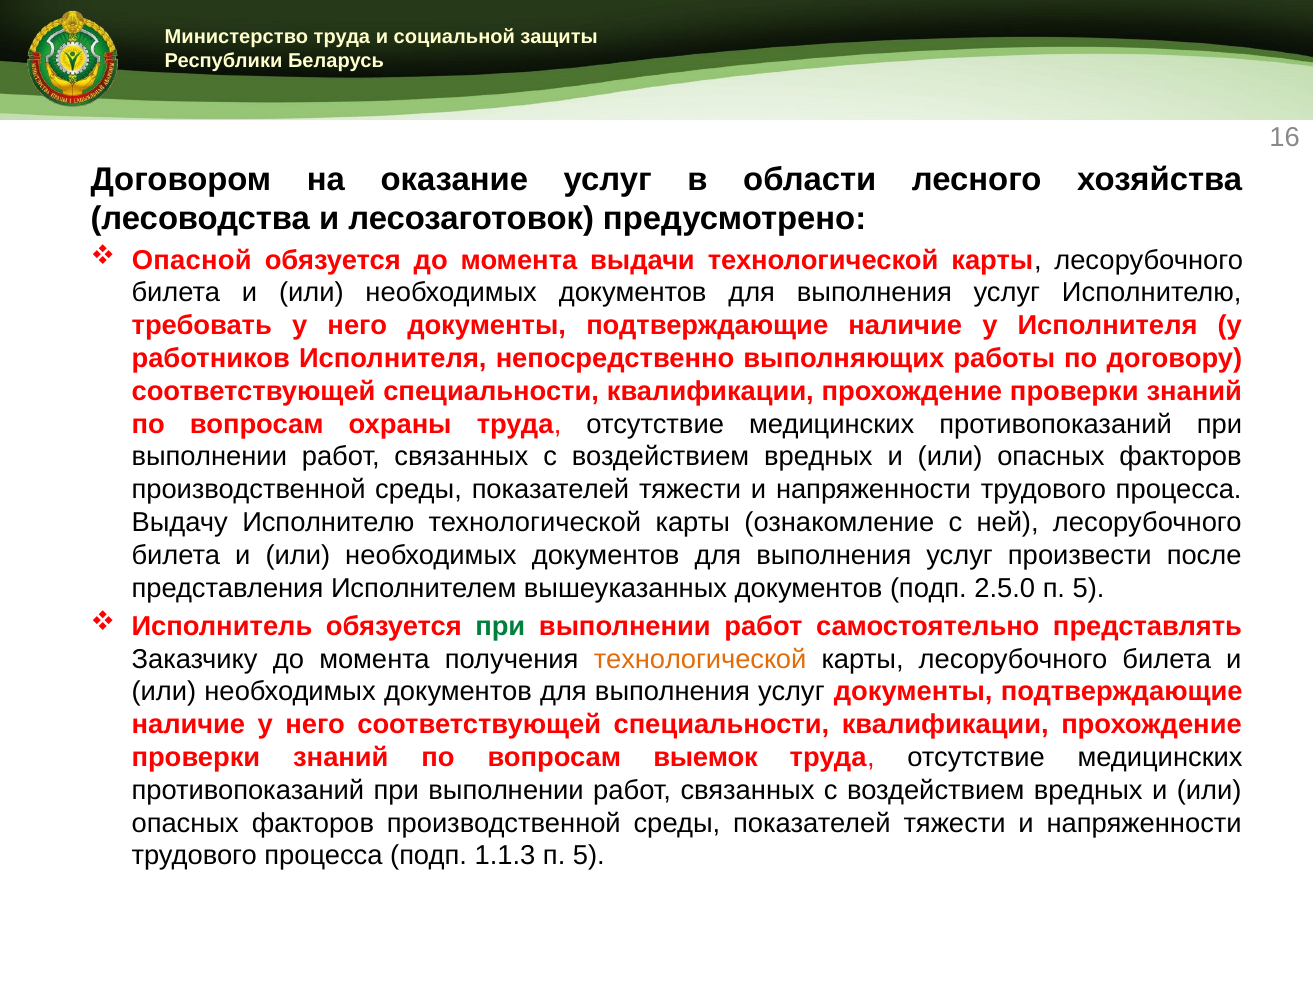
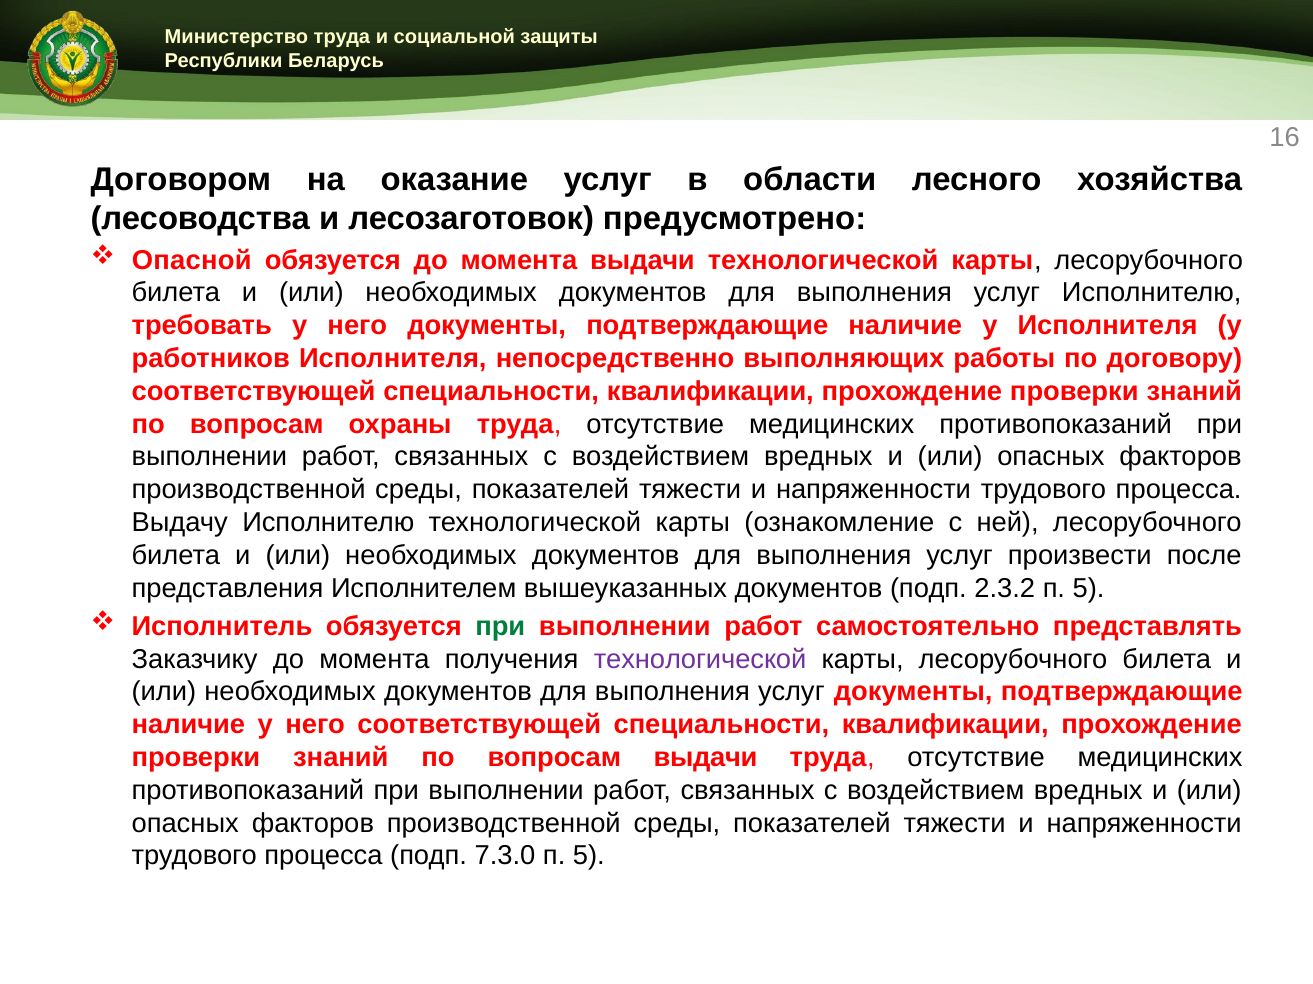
2.5.0: 2.5.0 -> 2.3.2
технологической at (700, 660) colour: orange -> purple
вопросам выемок: выемок -> выдачи
1.1.3: 1.1.3 -> 7.3.0
